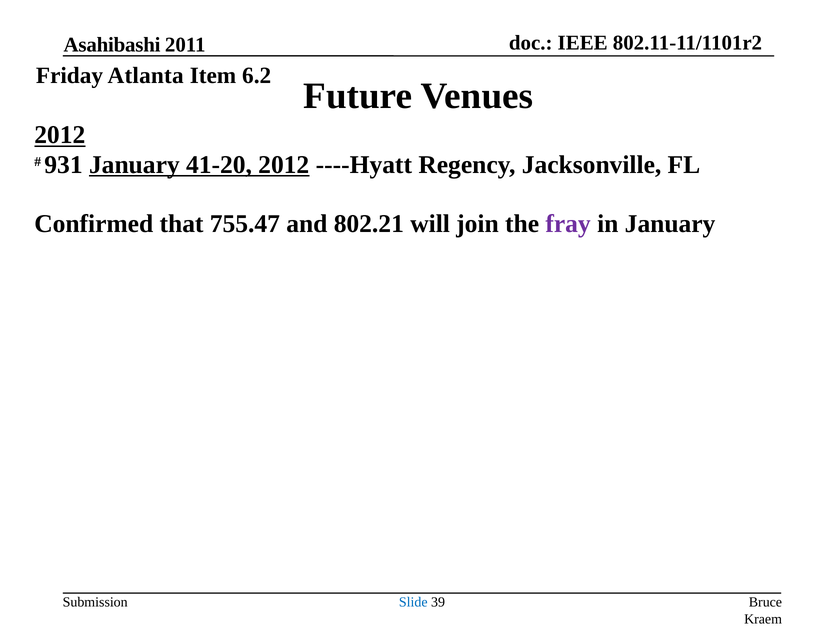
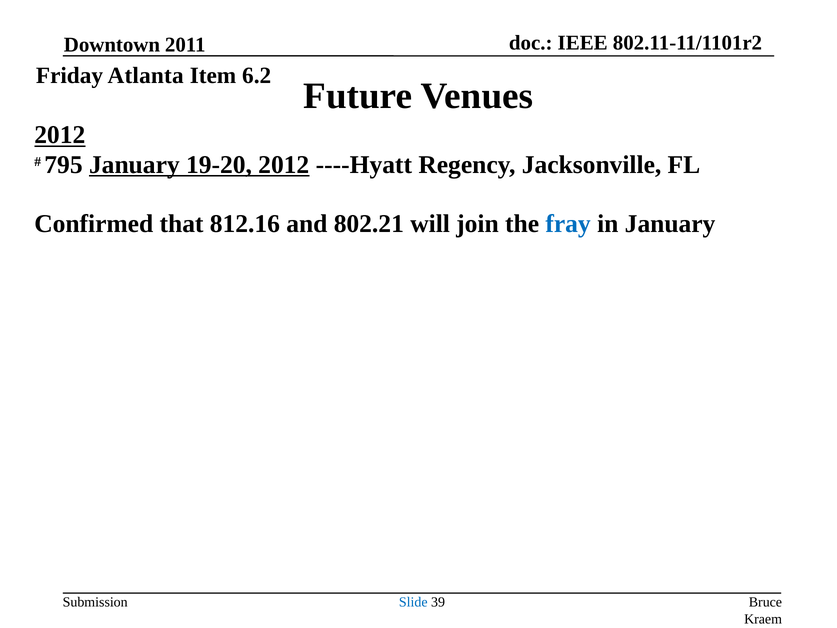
Asahibashi: Asahibashi -> Downtown
931: 931 -> 795
41-20: 41-20 -> 19-20
755.47: 755.47 -> 812.16
fray colour: purple -> blue
